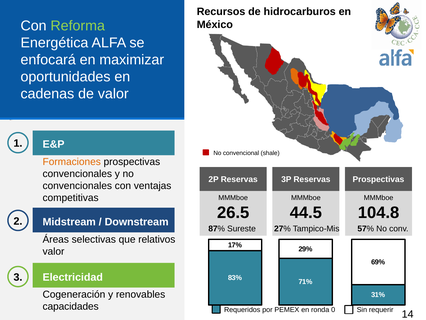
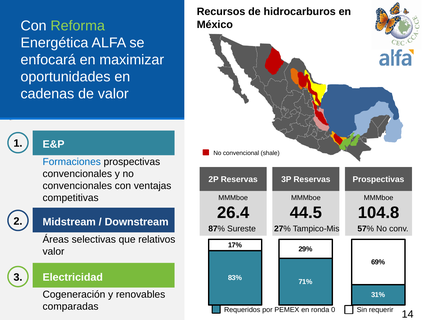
Formaciones colour: orange -> blue
26.5: 26.5 -> 26.4
capacidades: capacidades -> comparadas
